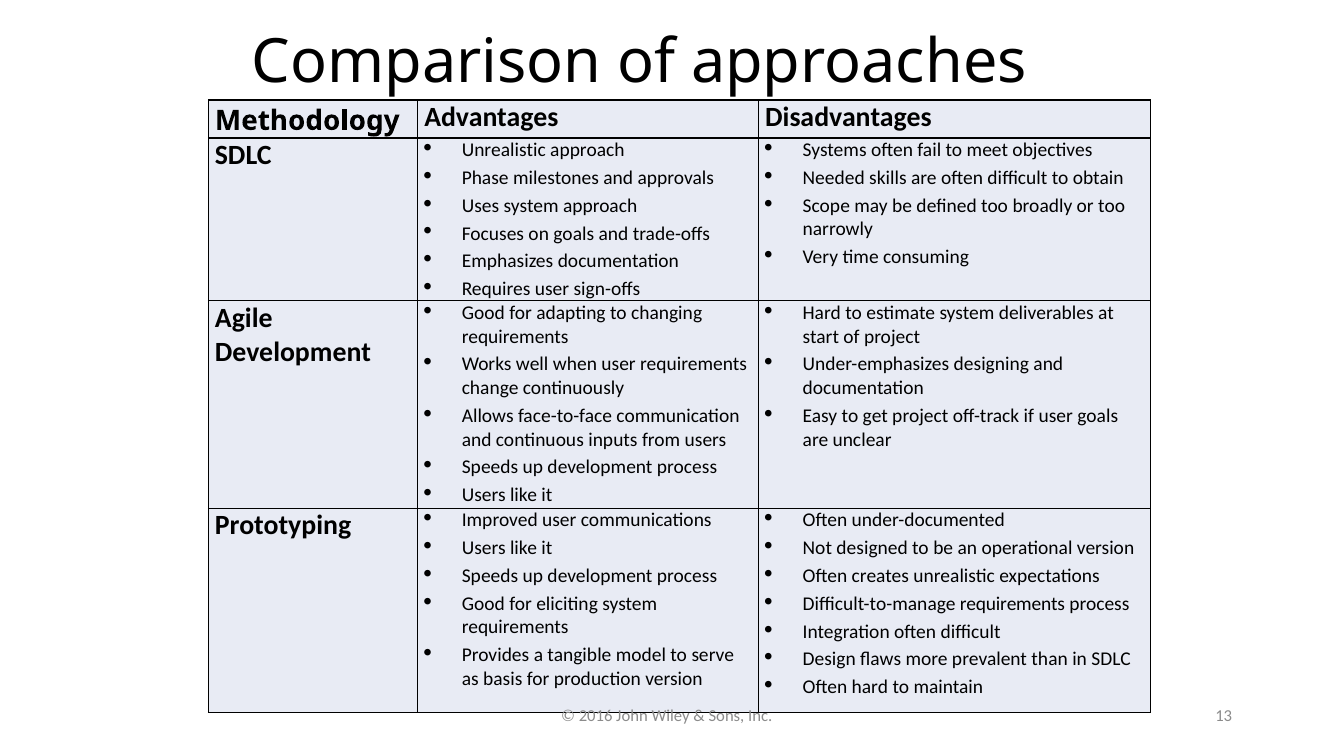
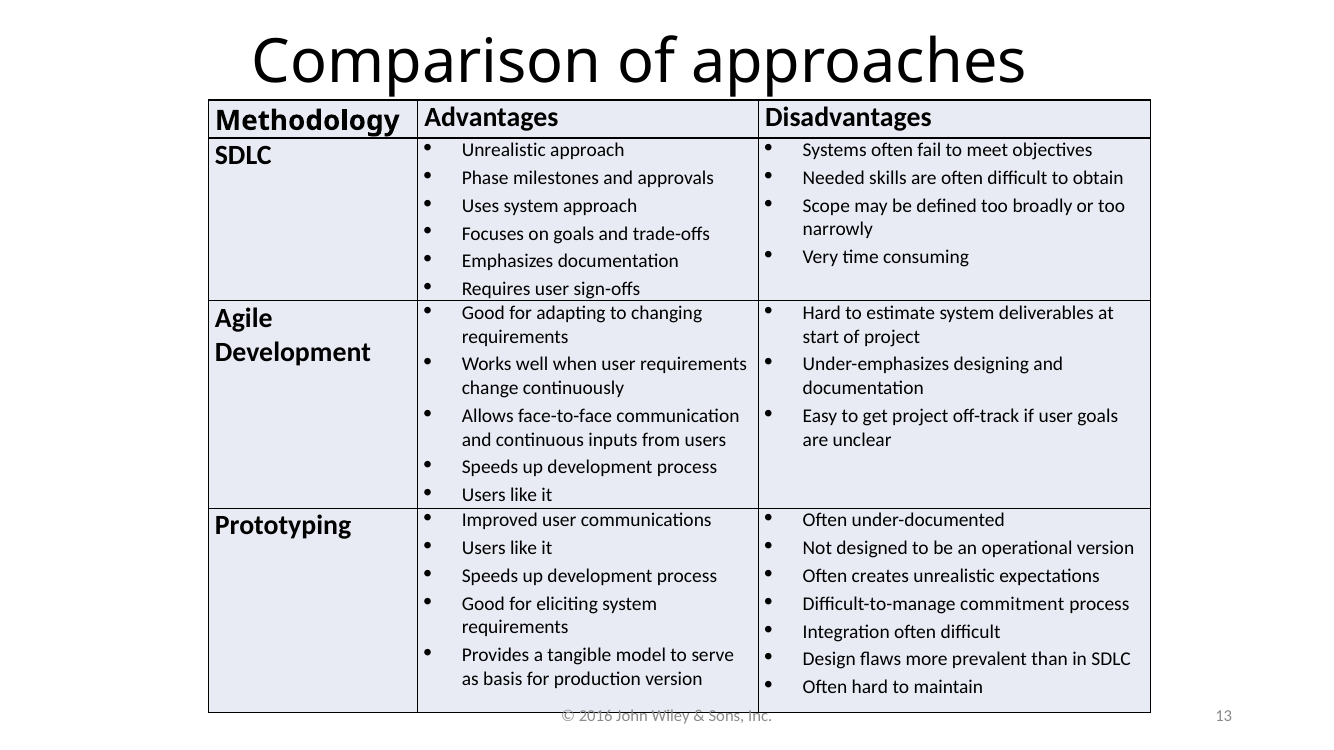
Difficult-to-manage requirements: requirements -> commitment
